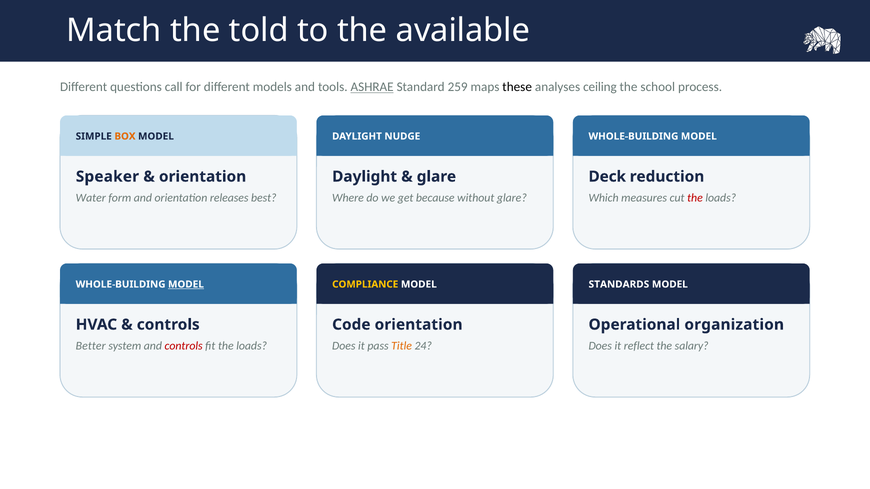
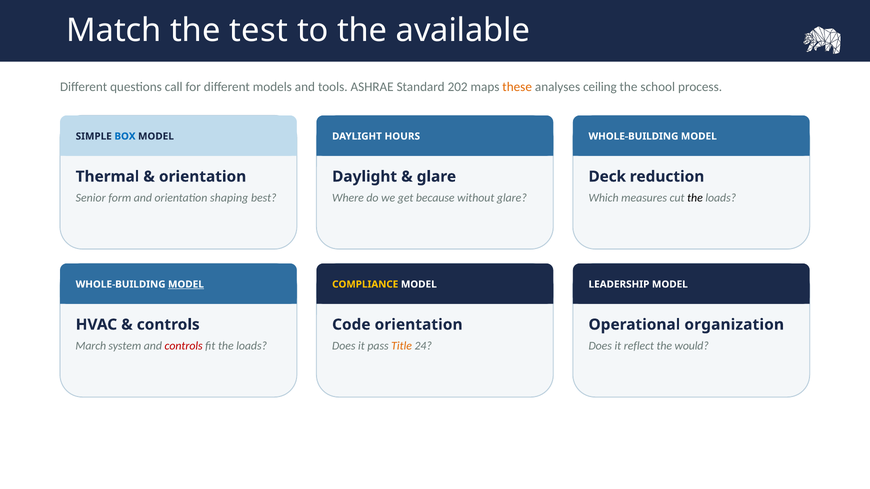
told: told -> test
ASHRAE underline: present -> none
259: 259 -> 202
these colour: black -> orange
BOX colour: orange -> blue
NUDGE: NUDGE -> HOURS
Speaker: Speaker -> Thermal
Water: Water -> Senior
releases: releases -> shaping
the at (695, 198) colour: red -> black
STANDARDS: STANDARDS -> LEADERSHIP
Better: Better -> March
salary: salary -> would
